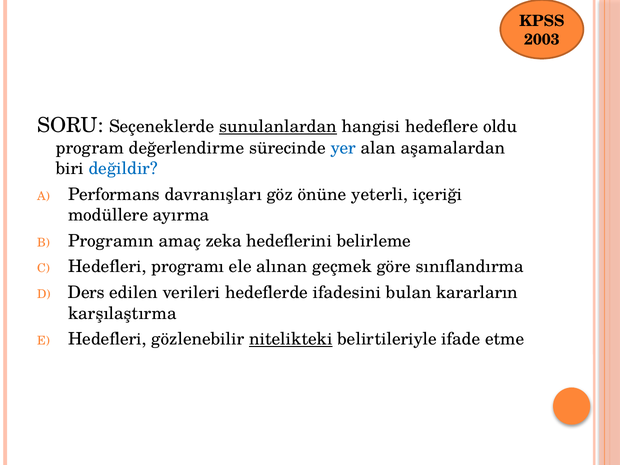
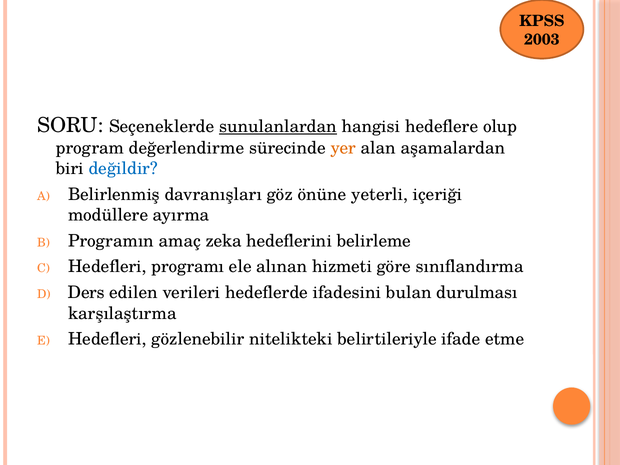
oldu: oldu -> olup
yer colour: blue -> orange
Performans: Performans -> Belirlenmiş
geçmek: geçmek -> hizmeti
kararların: kararların -> durulması
nitelikteki underline: present -> none
